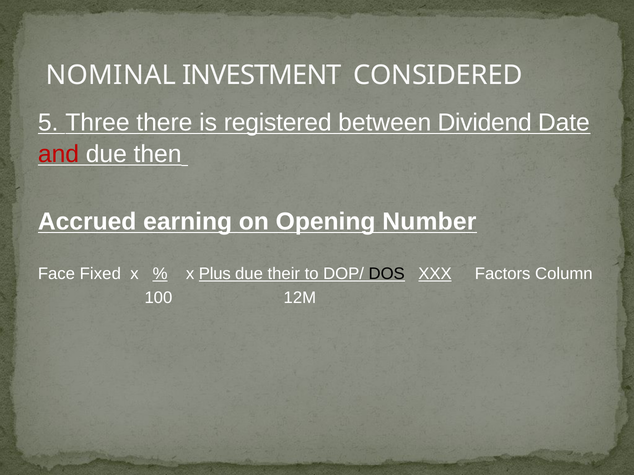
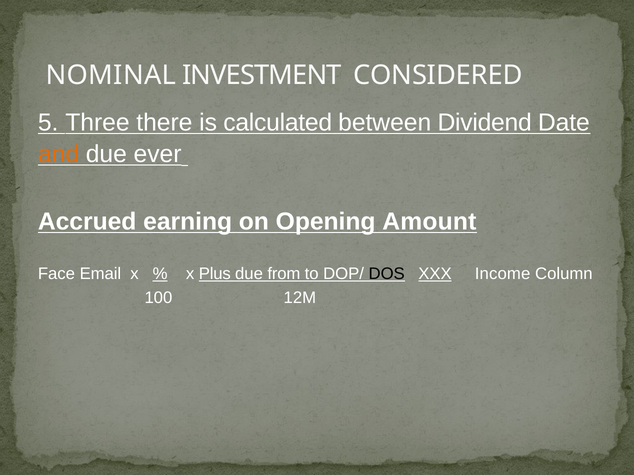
registered: registered -> calculated
and colour: red -> orange
then: then -> ever
Number: Number -> Amount
Fixed: Fixed -> Email
their: their -> from
Factors: Factors -> Income
